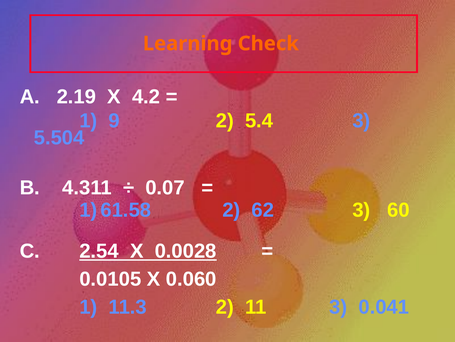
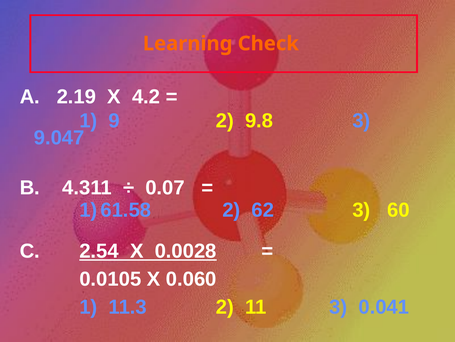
5.4: 5.4 -> 9.8
5.504: 5.504 -> 9.047
